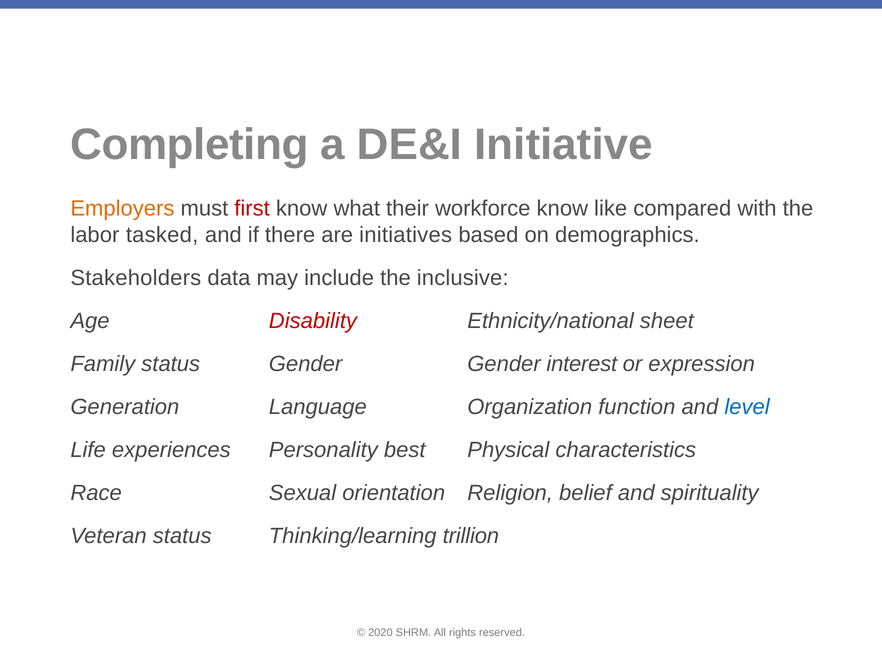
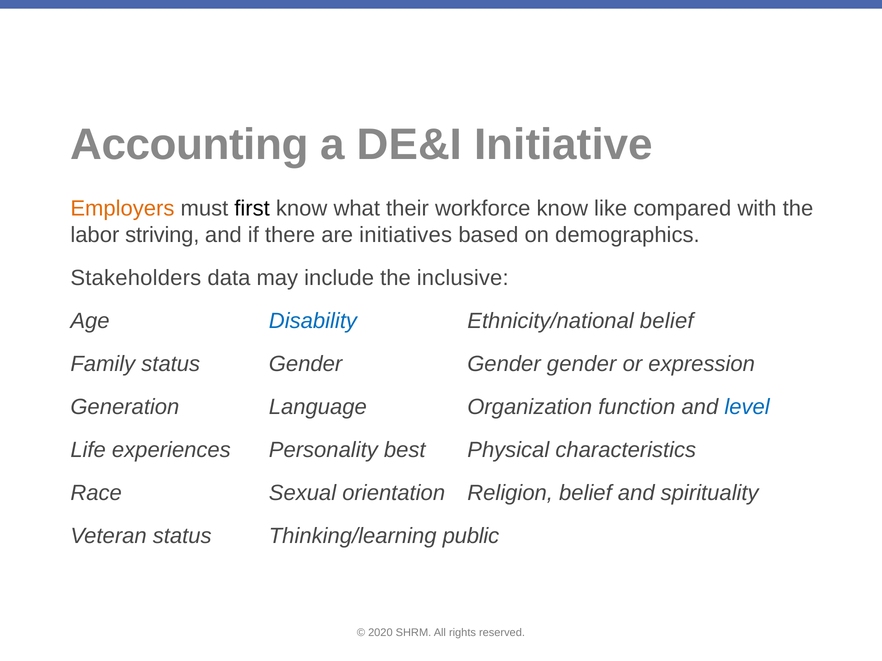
Completing: Completing -> Accounting
first colour: red -> black
tasked: tasked -> striving
Disability colour: red -> blue
Ethnicity/national sheet: sheet -> belief
Gender Gender interest: interest -> gender
trillion: trillion -> public
